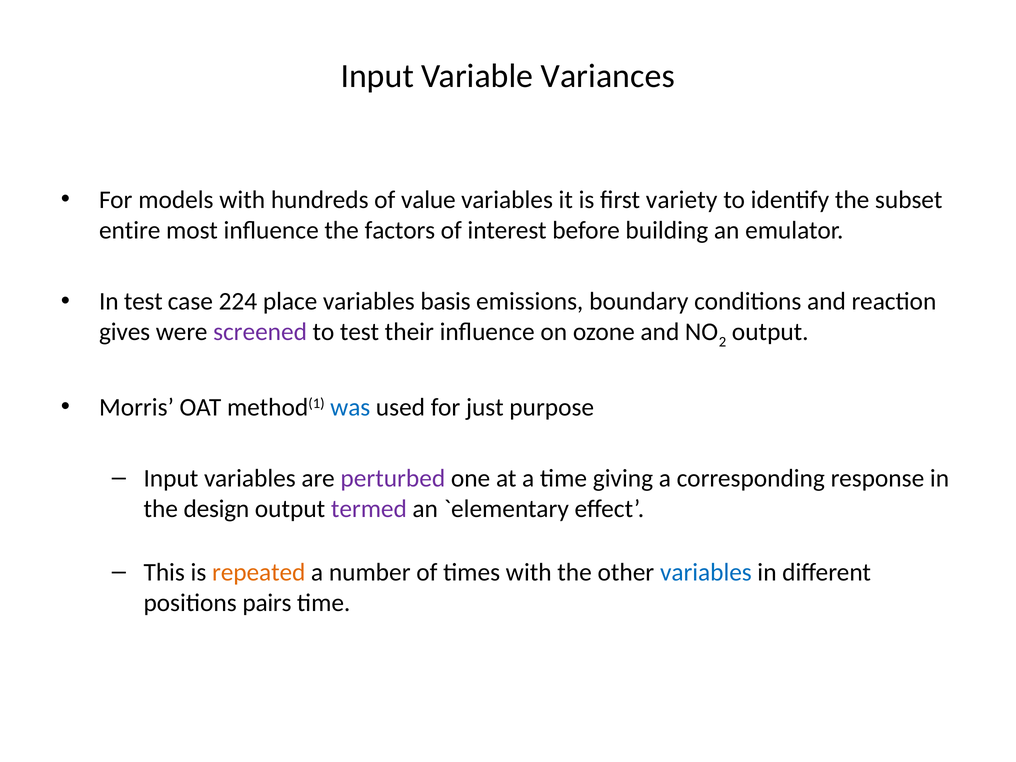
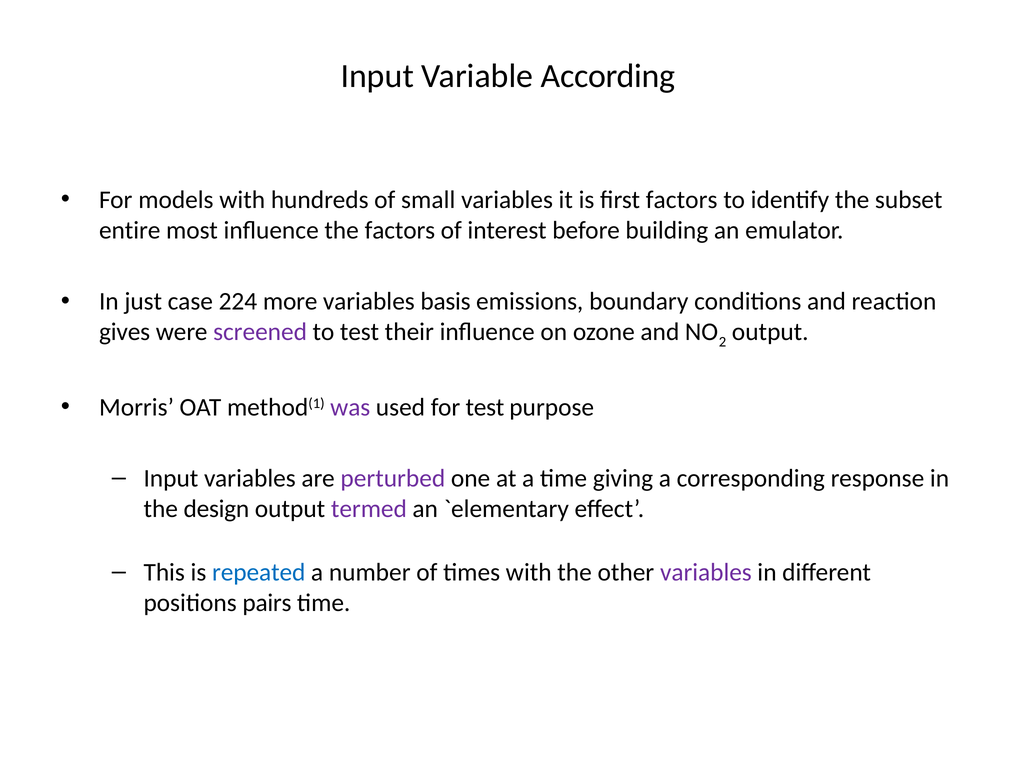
Variances: Variances -> According
value: value -> small
first variety: variety -> factors
In test: test -> just
place: place -> more
was colour: blue -> purple
for just: just -> test
repeated colour: orange -> blue
variables at (706, 572) colour: blue -> purple
